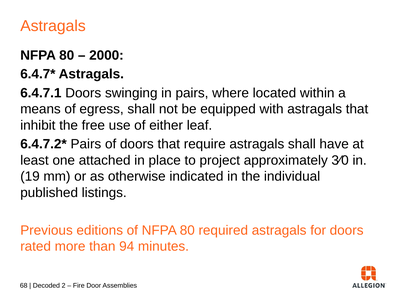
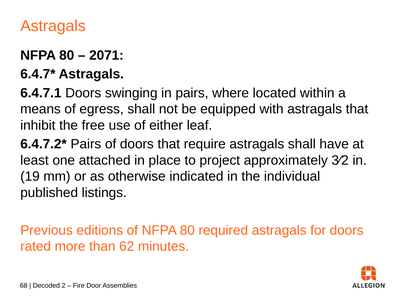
2000: 2000 -> 2071
3⁄0: 3⁄0 -> 3⁄2
94: 94 -> 62
